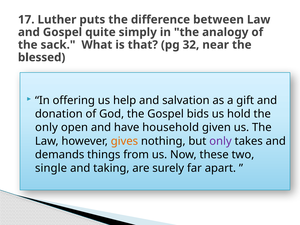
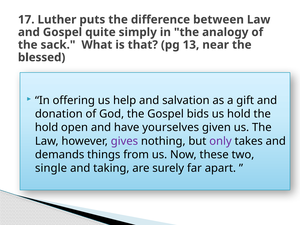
32: 32 -> 13
only at (46, 128): only -> hold
household: household -> yourselves
gives colour: orange -> purple
